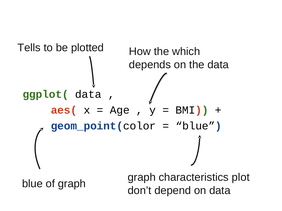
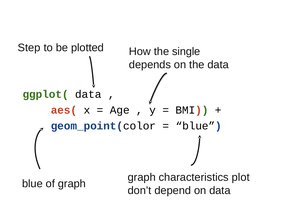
Tells: Tells -> Step
which: which -> single
